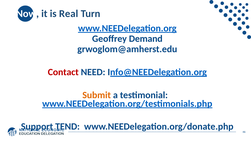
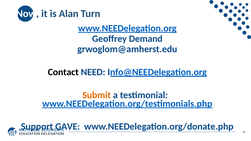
Real: Real -> Alan
Contact colour: red -> black
TEND: TEND -> GAVE
